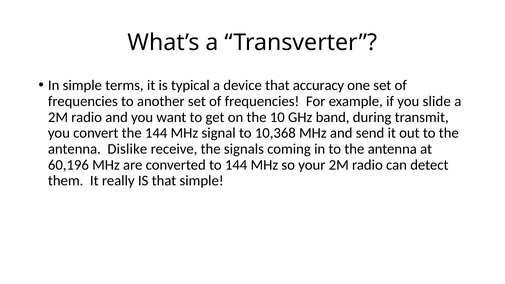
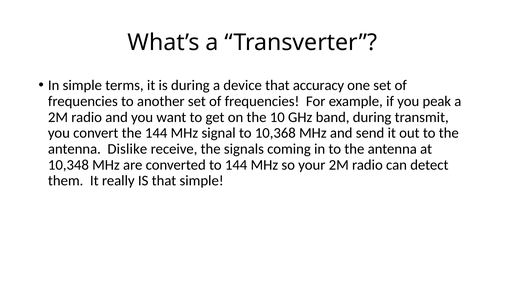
is typical: typical -> during
slide: slide -> peak
60,196: 60,196 -> 10,348
